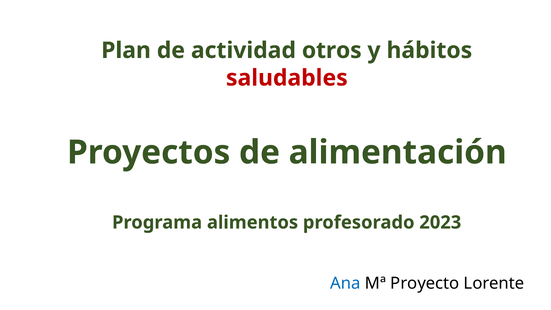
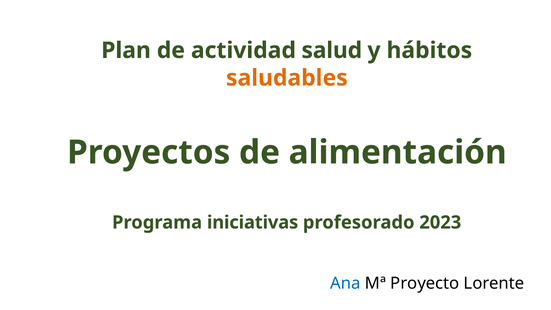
otros: otros -> salud
saludables colour: red -> orange
alimentos: alimentos -> iniciativas
